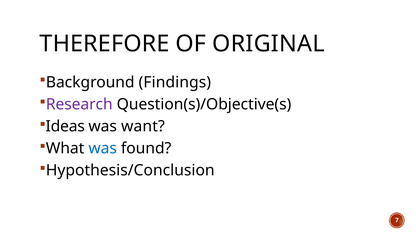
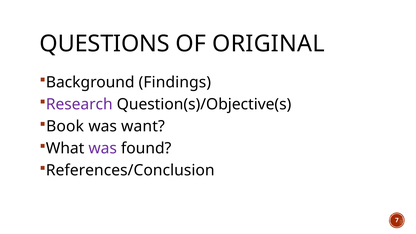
THEREFORE: THEREFORE -> QUESTIONS
Ideas: Ideas -> Book
was at (103, 148) colour: blue -> purple
Hypothesis/Conclusion: Hypothesis/Conclusion -> References/Conclusion
